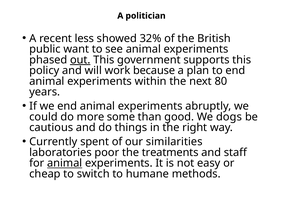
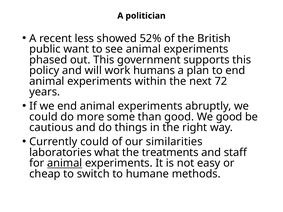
32%: 32% -> 52%
out underline: present -> none
because: because -> humans
80: 80 -> 72
We dogs: dogs -> good
Currently spent: spent -> could
poor: poor -> what
